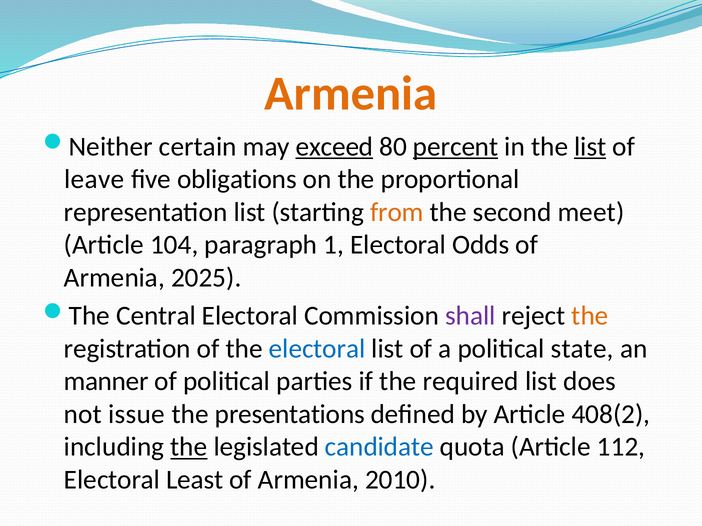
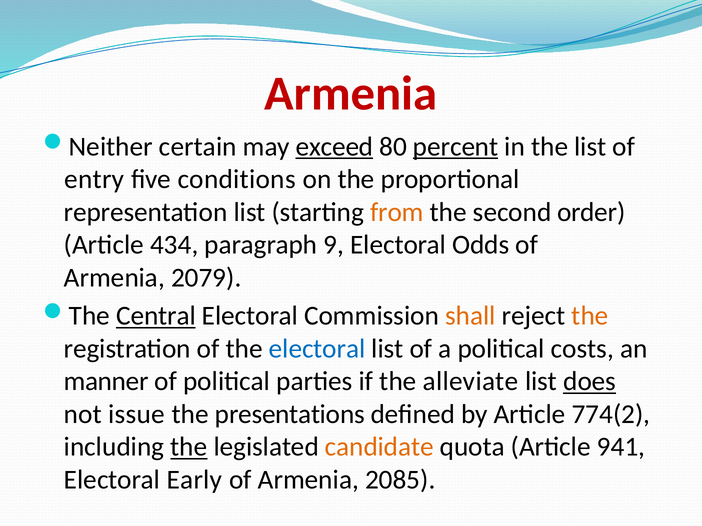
Armenia at (351, 94) colour: orange -> red
list at (590, 147) underline: present -> none
leave: leave -> entry
obligations: obligations -> conditions
meet: meet -> order
104: 104 -> 434
1: 1 -> 9
2025: 2025 -> 2079
Central underline: none -> present
shall colour: purple -> orange
state: state -> costs
required: required -> alleviate
does underline: none -> present
408(2: 408(2 -> 774(2
candidate colour: blue -> orange
112: 112 -> 941
Least: Least -> Early
2010: 2010 -> 2085
